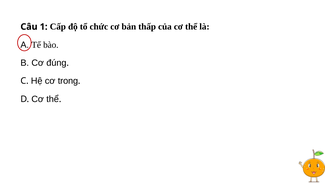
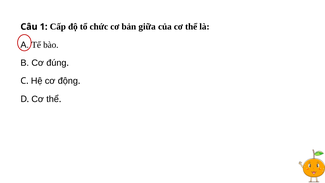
thấp: thấp -> giữa
trong: trong -> động
